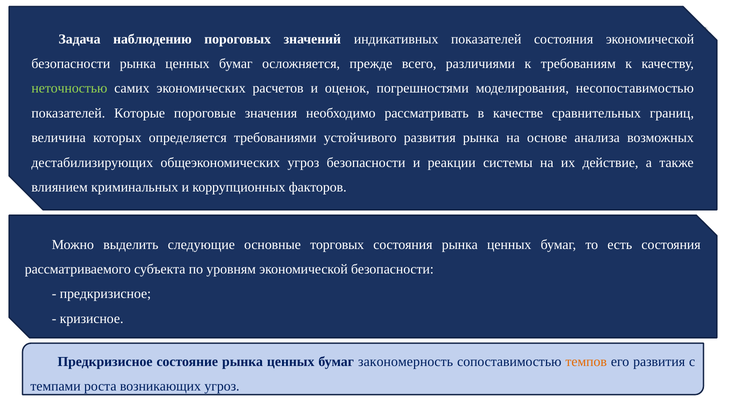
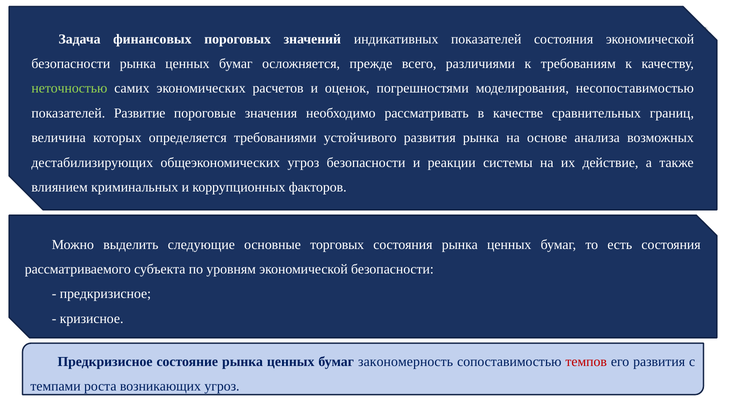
наблюдению: наблюдению -> финансовых
Которые: Которые -> Развитие
темпов colour: orange -> red
